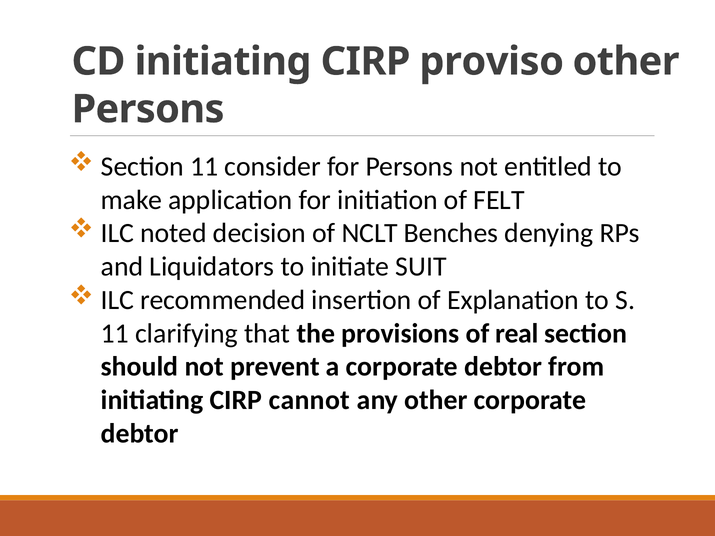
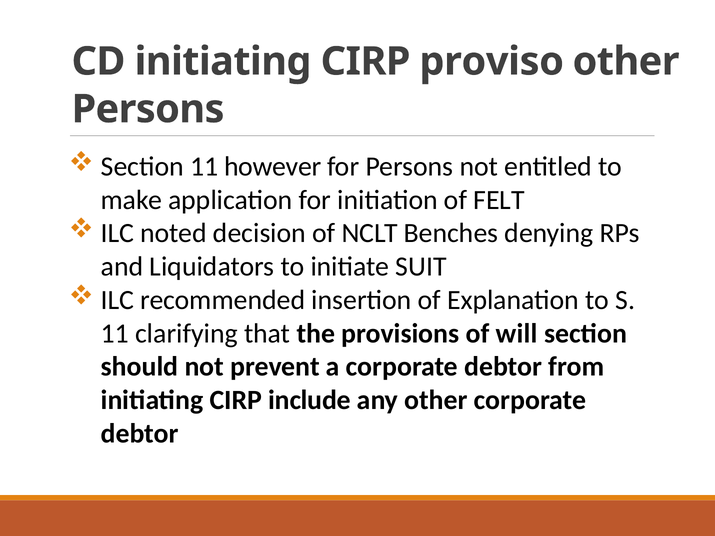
consider: consider -> however
real: real -> will
cannot: cannot -> include
